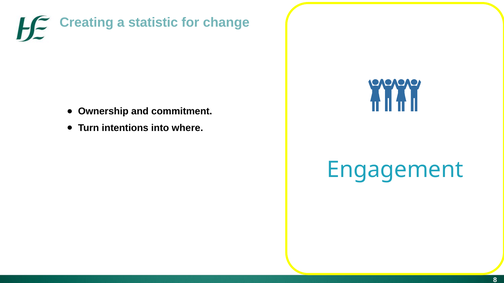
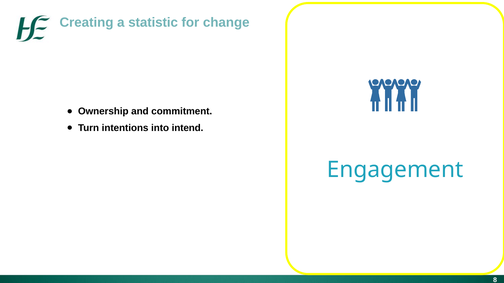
where: where -> intend
